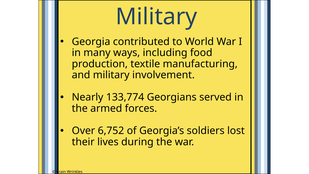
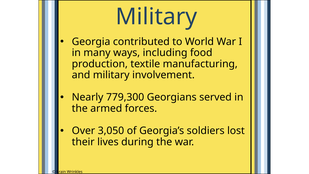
133,774: 133,774 -> 779,300
6,752: 6,752 -> 3,050
